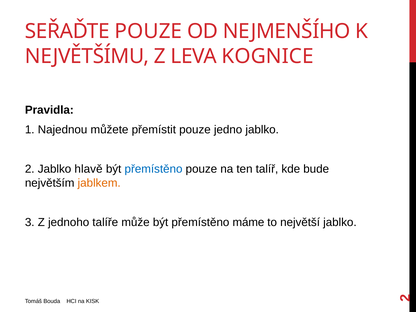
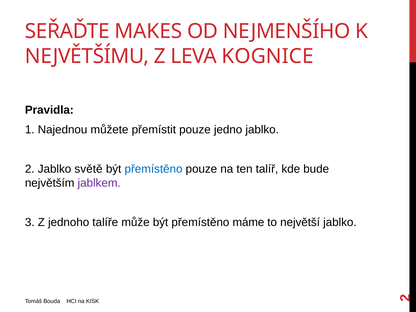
SEŘAĎTE POUZE: POUZE -> MAKES
hlavě: hlavě -> světě
jablkem colour: orange -> purple
